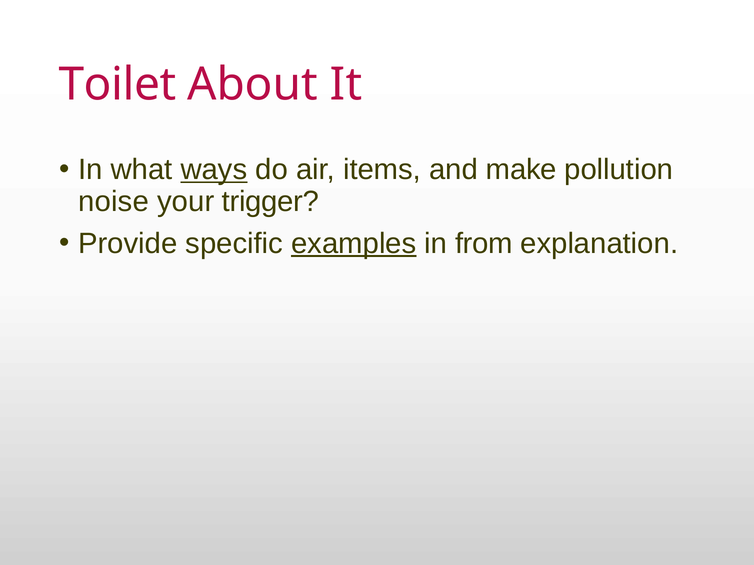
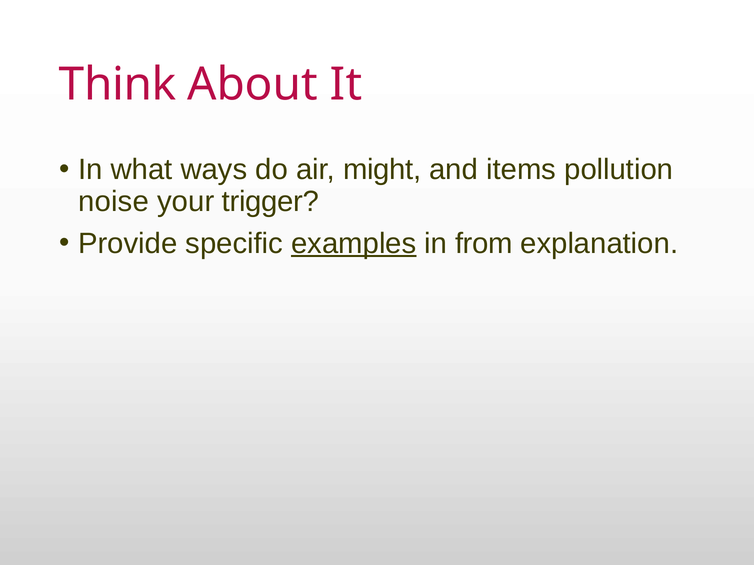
Toilet: Toilet -> Think
ways underline: present -> none
items: items -> might
make: make -> items
